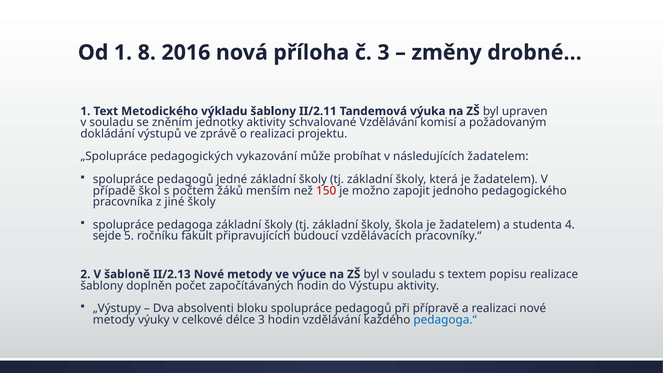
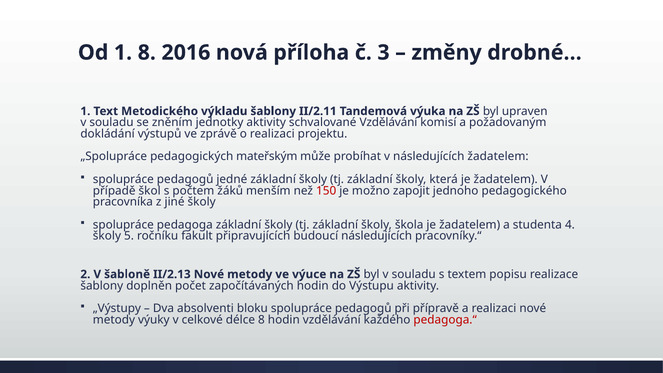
vykazování: vykazování -> mateřským
sejde at (107, 236): sejde -> školy
budoucí vzdělávacích: vzdělávacích -> následujících
délce 3: 3 -> 8
pedagoga.“ colour: blue -> red
